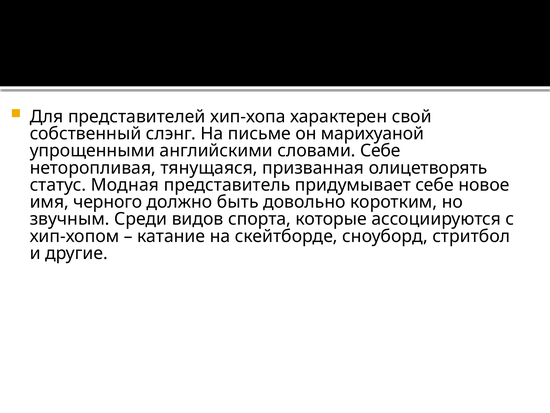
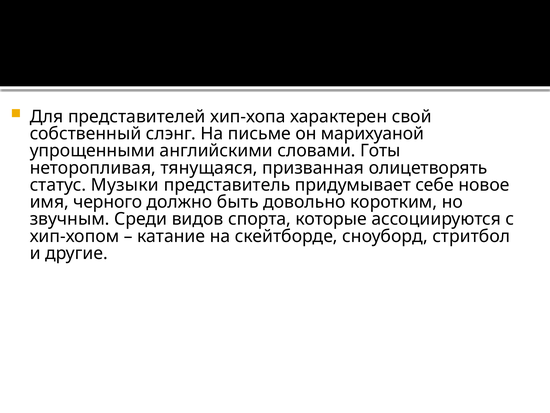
словами Себе: Себе -> Готы
Модная: Модная -> Музыки
